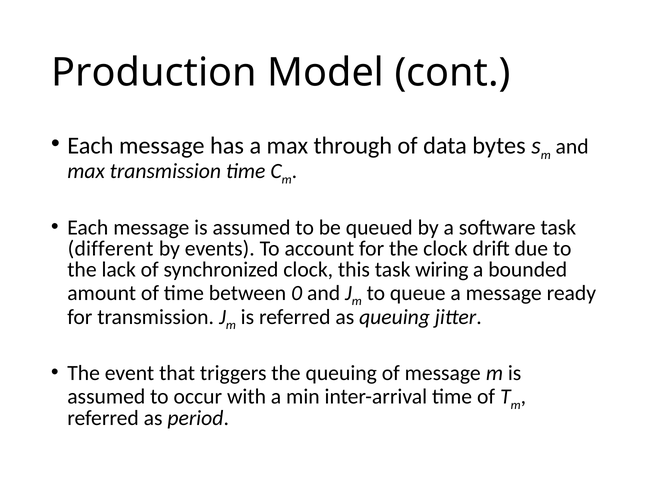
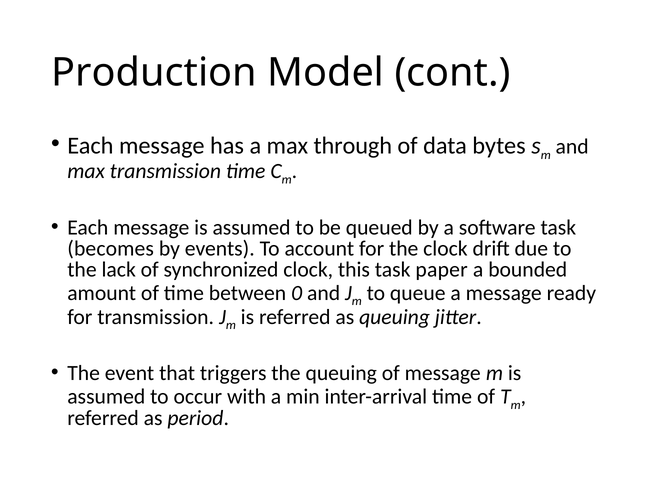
different: different -> becomes
wiring: wiring -> paper
